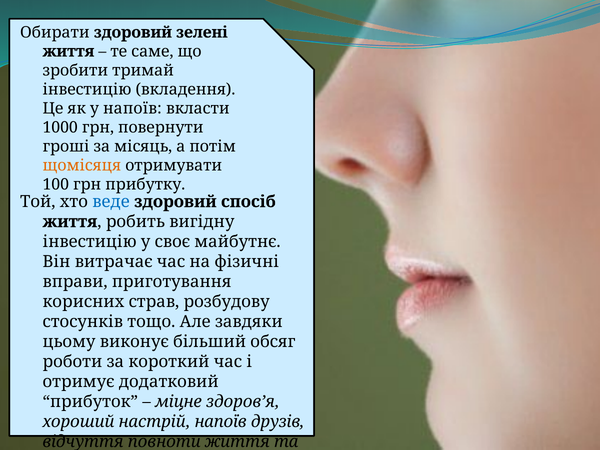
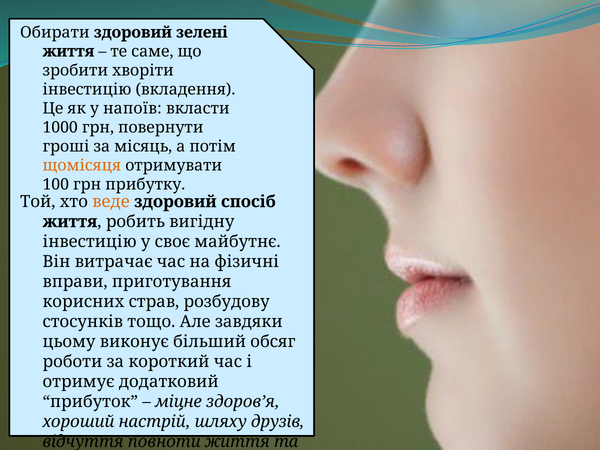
тримай: тримай -> хворіти
веде colour: blue -> orange
настрій напоїв: напоїв -> шляху
